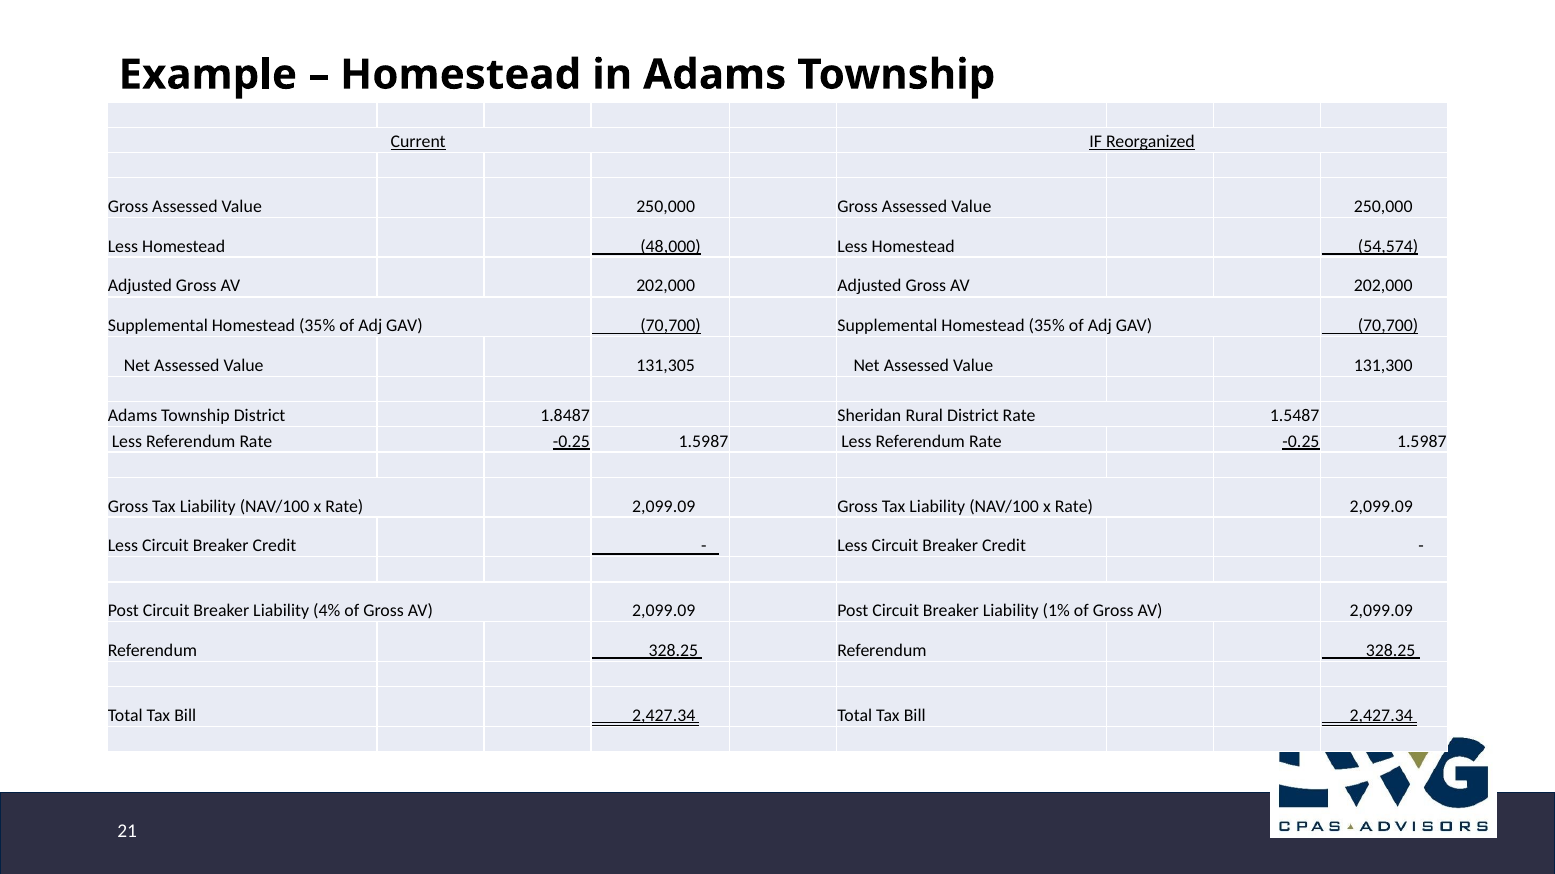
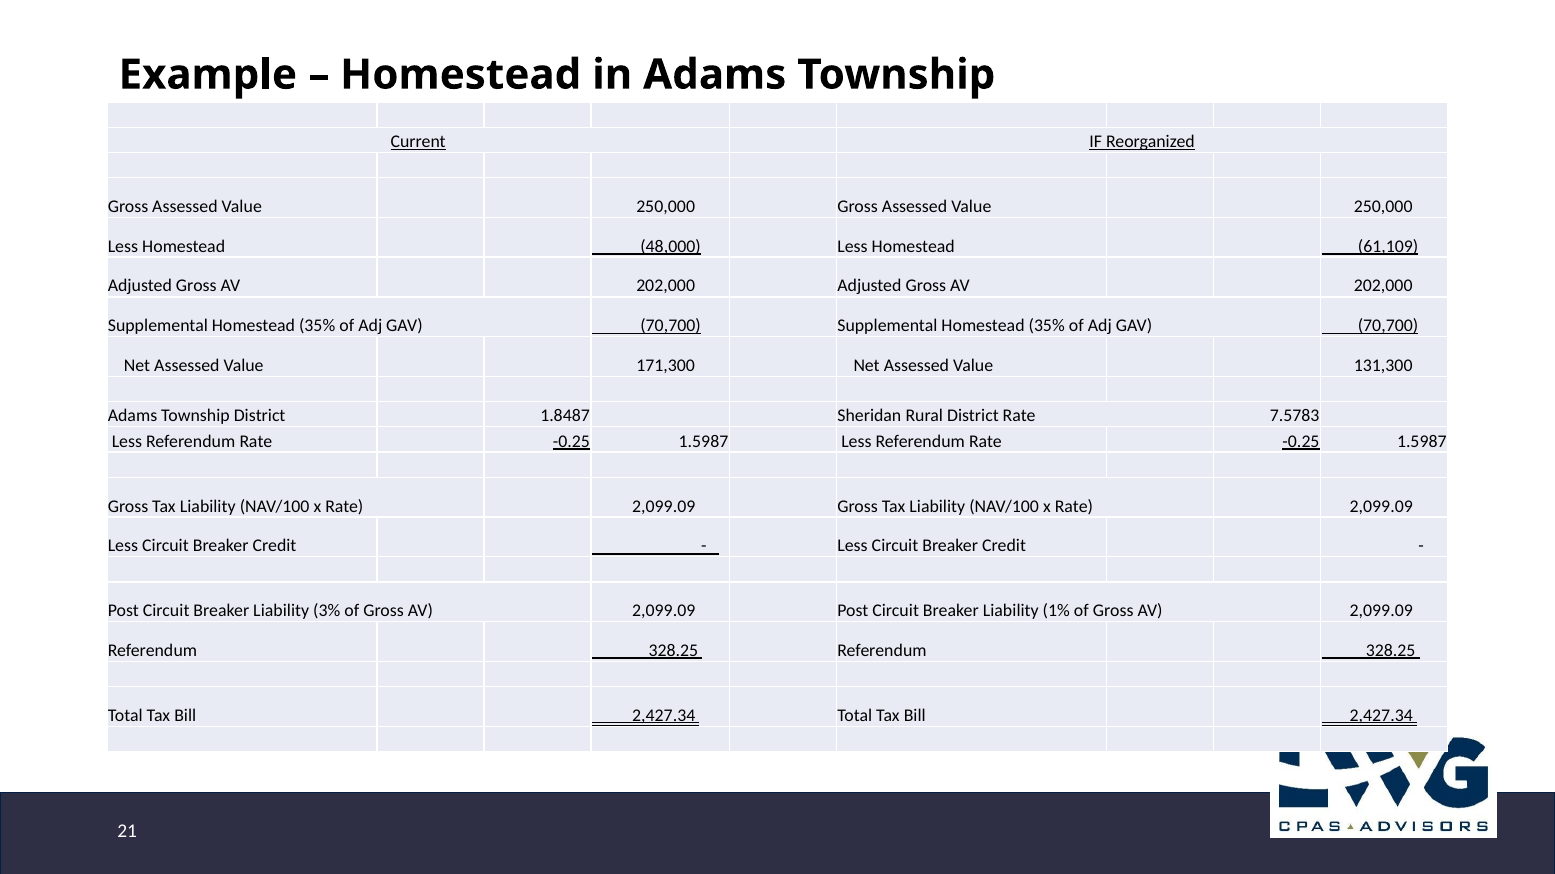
54,574: 54,574 -> 61,109
131,305: 131,305 -> 171,300
1.5487: 1.5487 -> 7.5783
4%: 4% -> 3%
